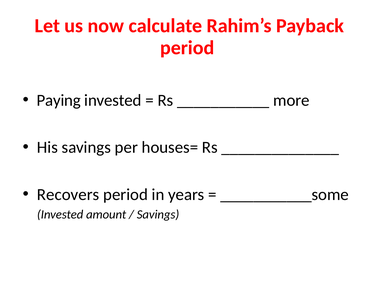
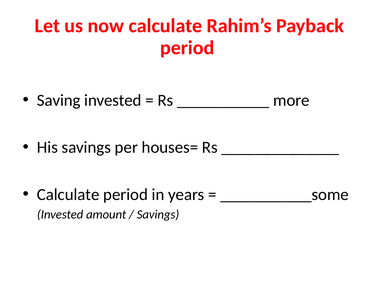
Paying: Paying -> Saving
Recovers at (68, 195): Recovers -> Calculate
